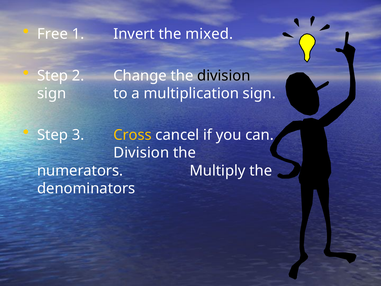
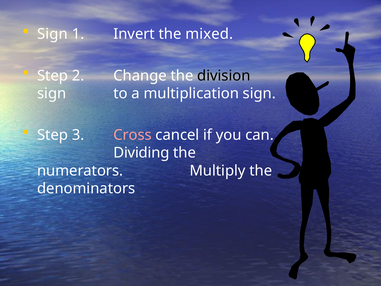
Free at (53, 34): Free -> Sign
Cross colour: yellow -> pink
Division at (141, 153): Division -> Dividing
